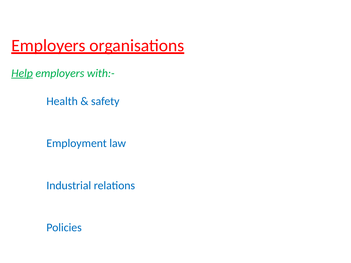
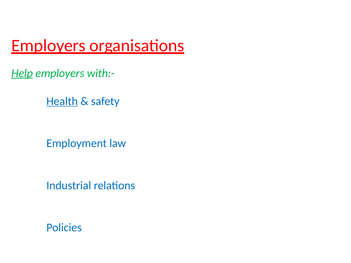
Health underline: none -> present
